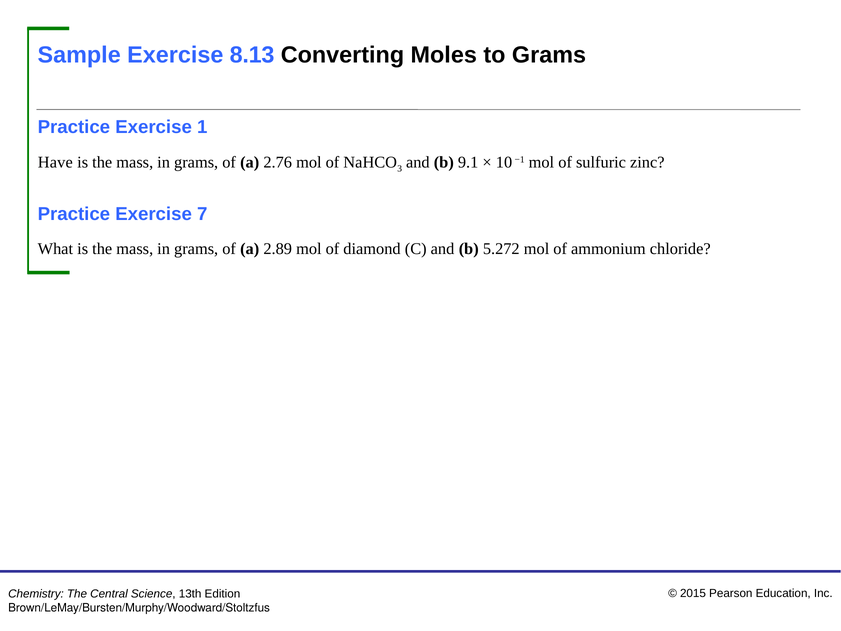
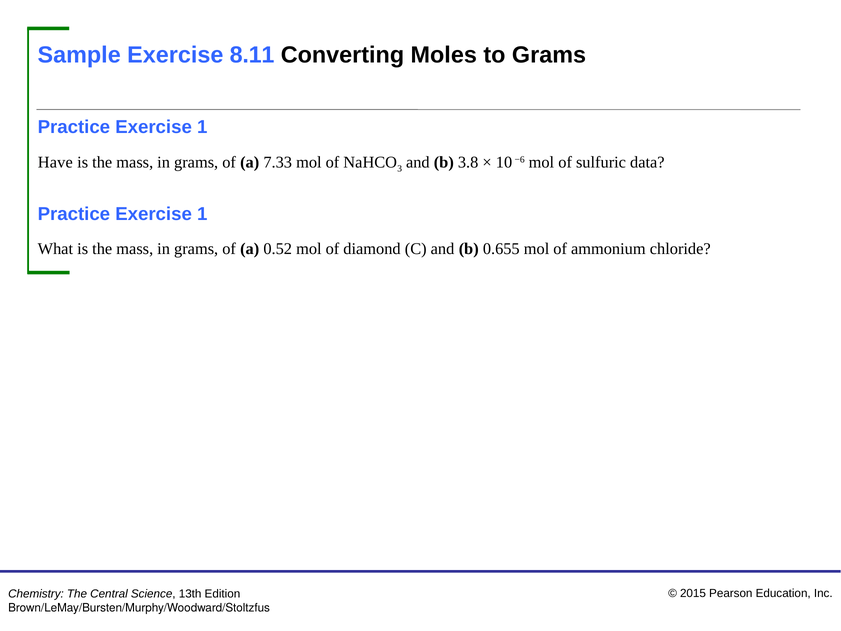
8.13: 8.13 -> 8.11
2.76: 2.76 -> 7.33
9.1: 9.1 -> 3.8
−1: −1 -> −6
zinc: zinc -> data
7 at (202, 214): 7 -> 1
2.89: 2.89 -> 0.52
5.272: 5.272 -> 0.655
